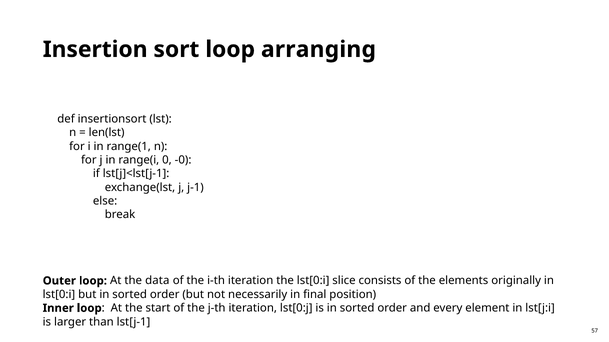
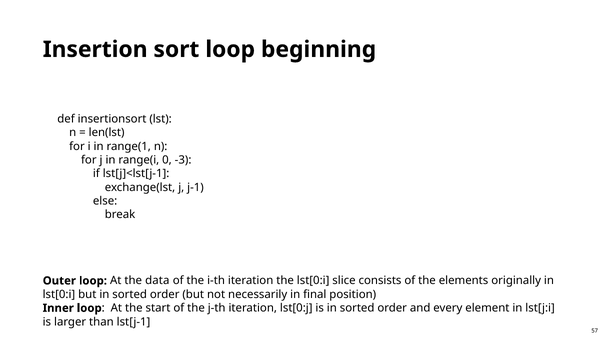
arranging: arranging -> beginning
-0: -0 -> -3
